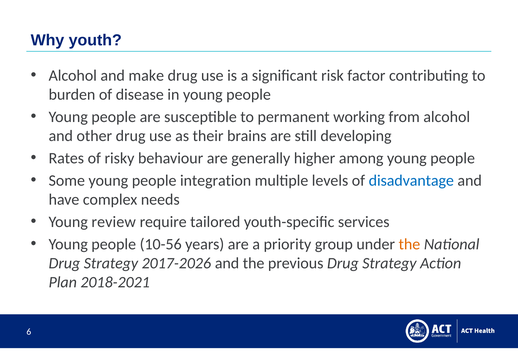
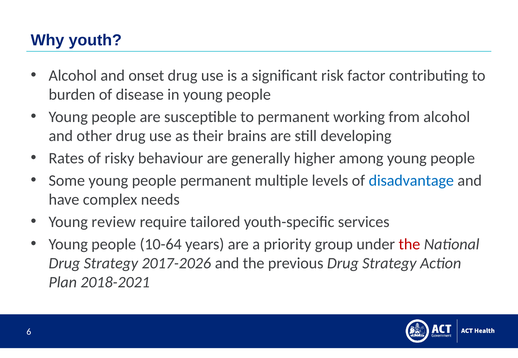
make: make -> onset
people integration: integration -> permanent
10-56: 10-56 -> 10-64
the at (409, 245) colour: orange -> red
